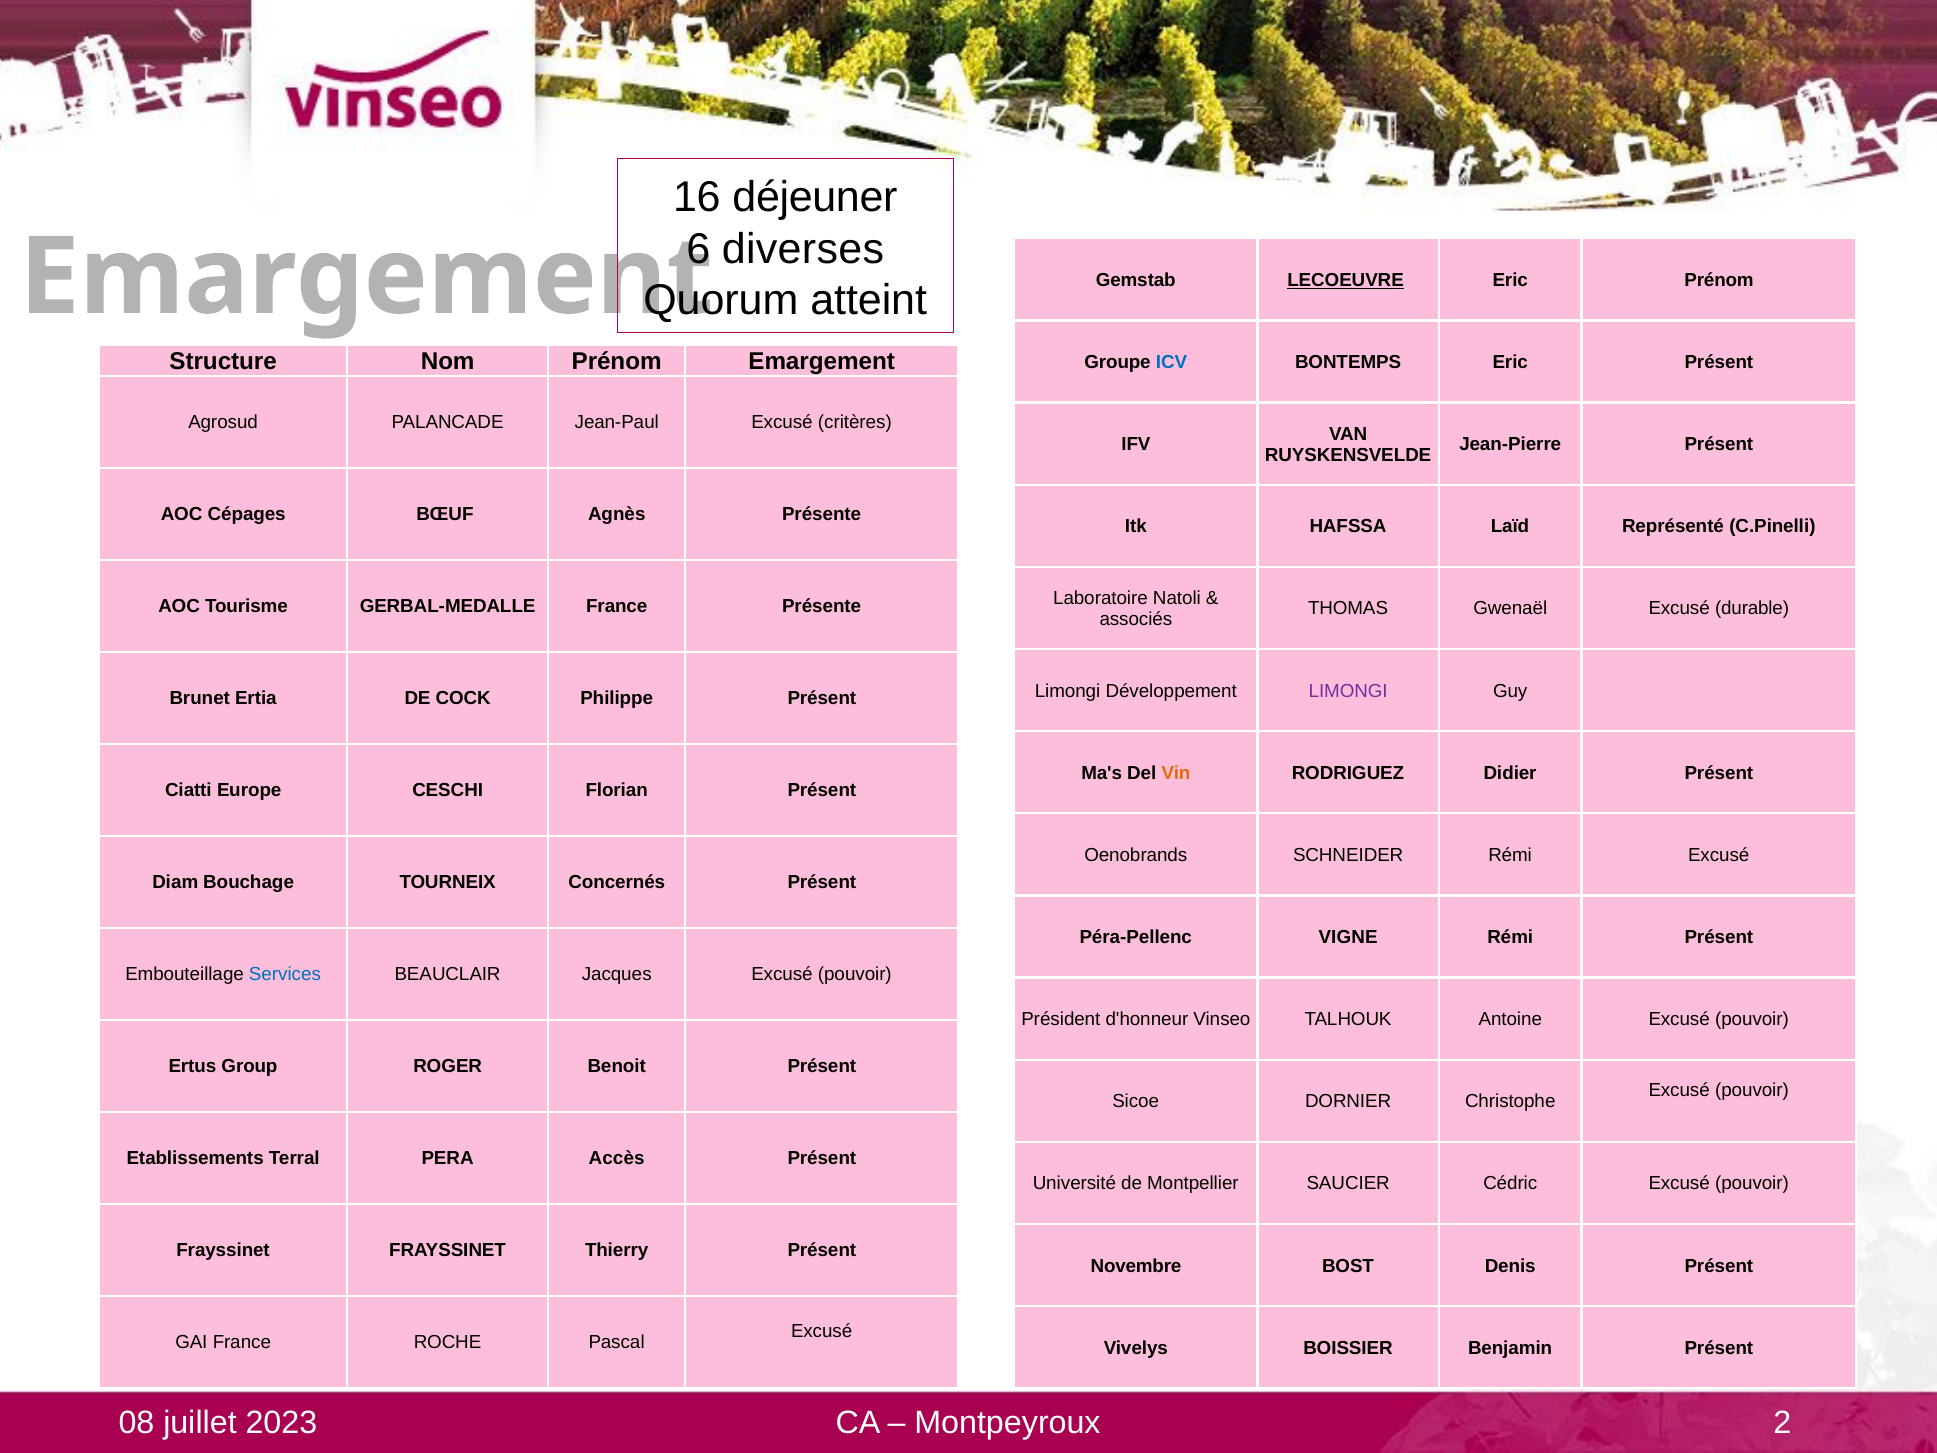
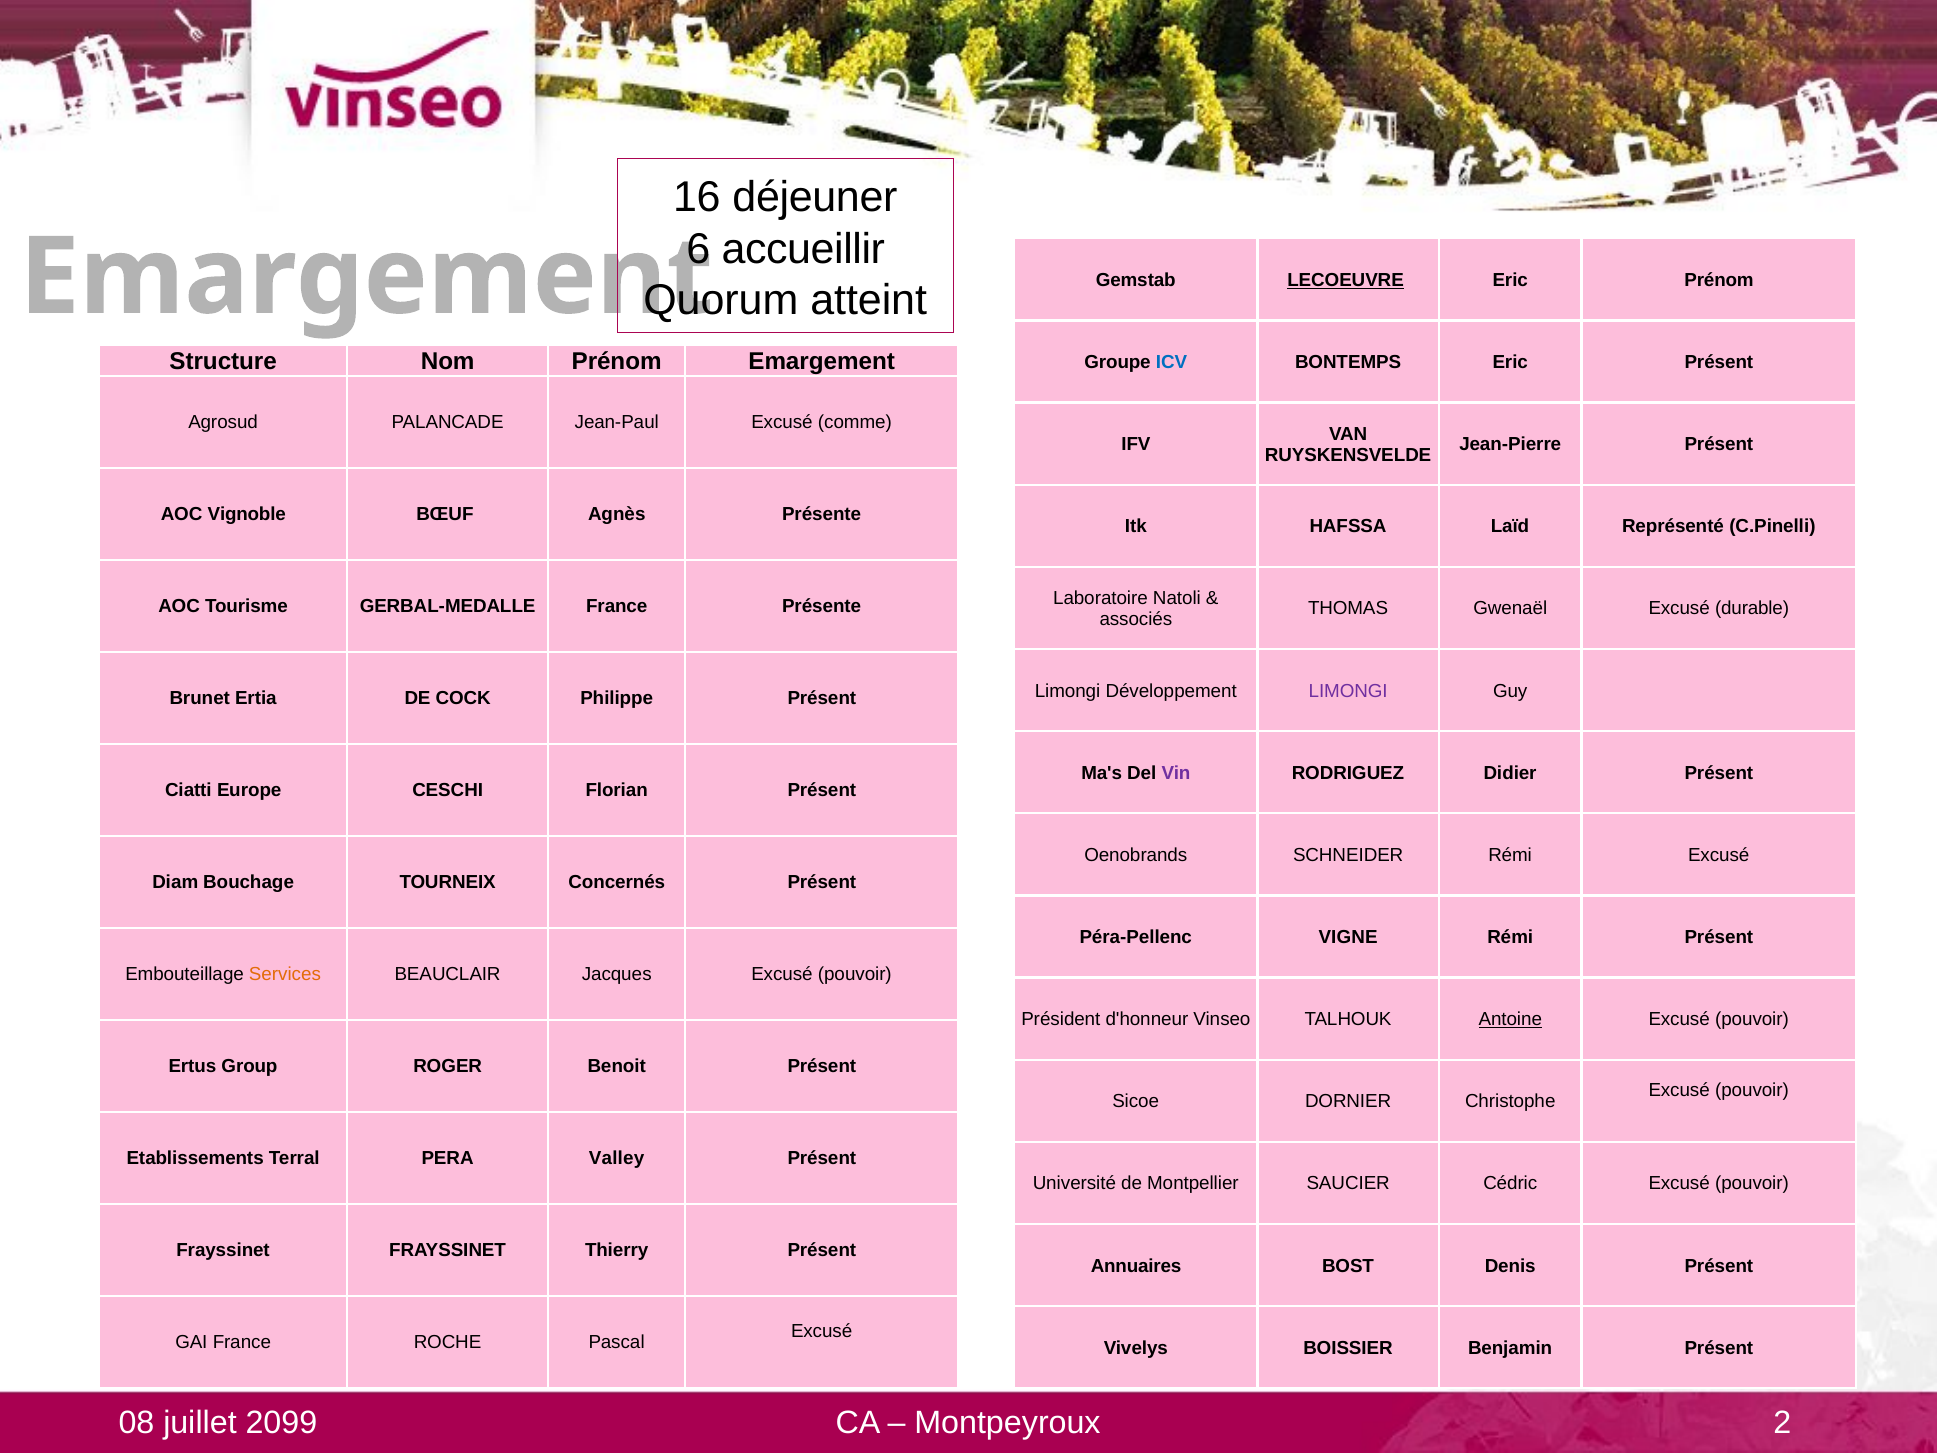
diverses: diverses -> accueillir
critères: critères -> comme
Cépages: Cépages -> Vignoble
Vin colour: orange -> purple
Services colour: blue -> orange
Antoine underline: none -> present
Accès: Accès -> Valley
Novembre: Novembre -> Annuaires
2023: 2023 -> 2099
